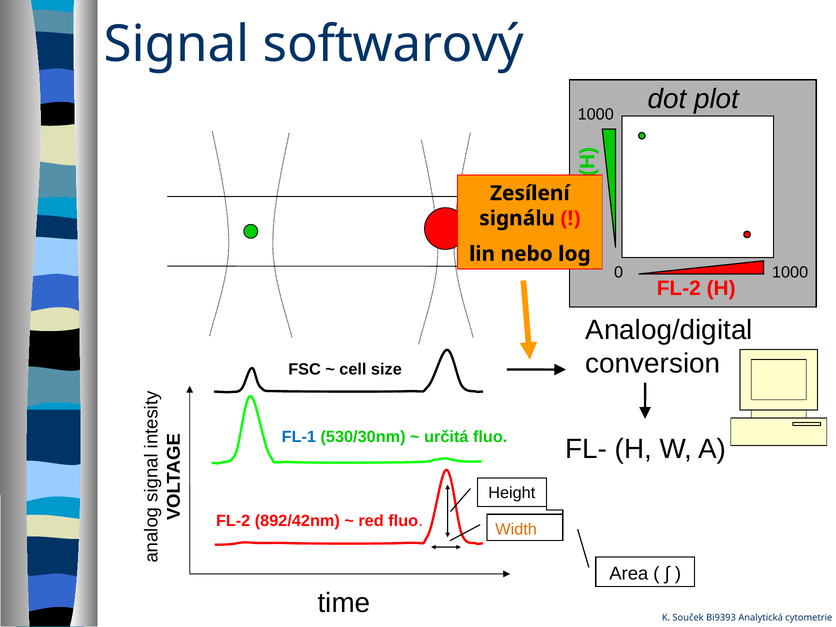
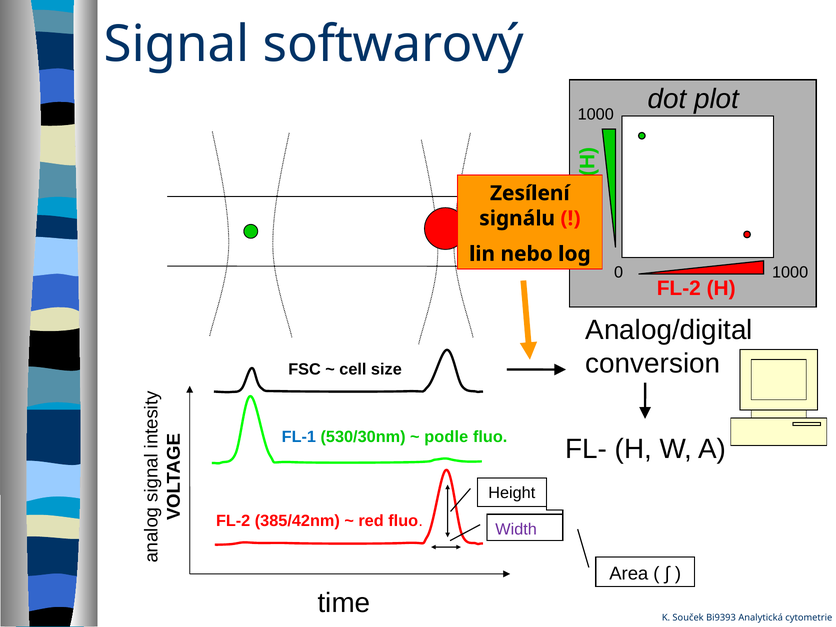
určitá: určitá -> podle
892/42nm: 892/42nm -> 385/42nm
Width colour: orange -> purple
